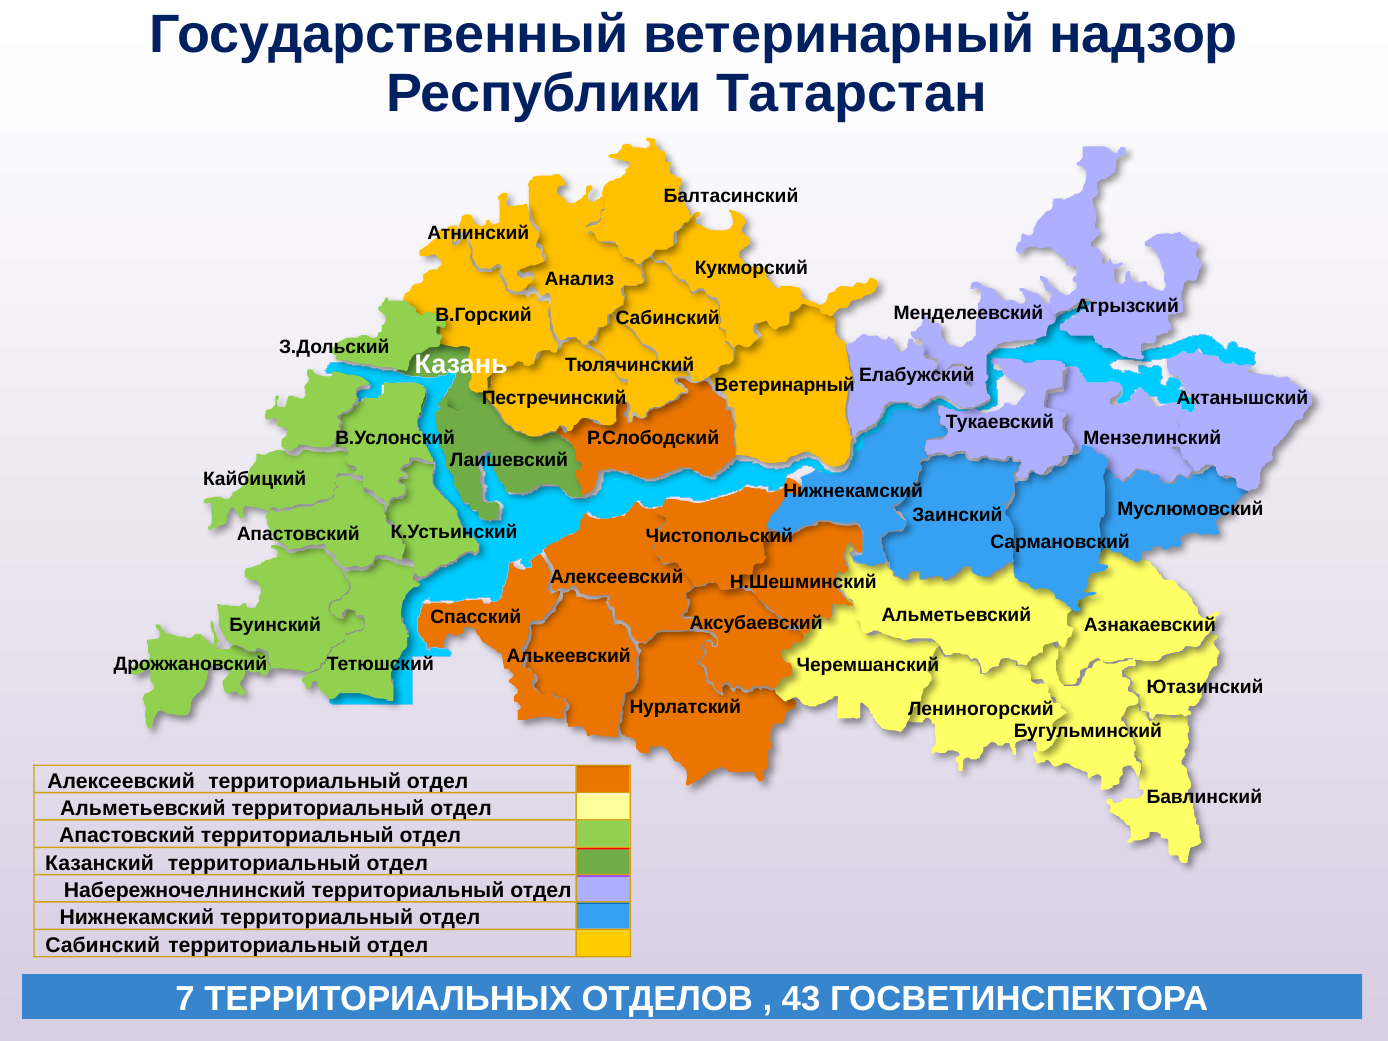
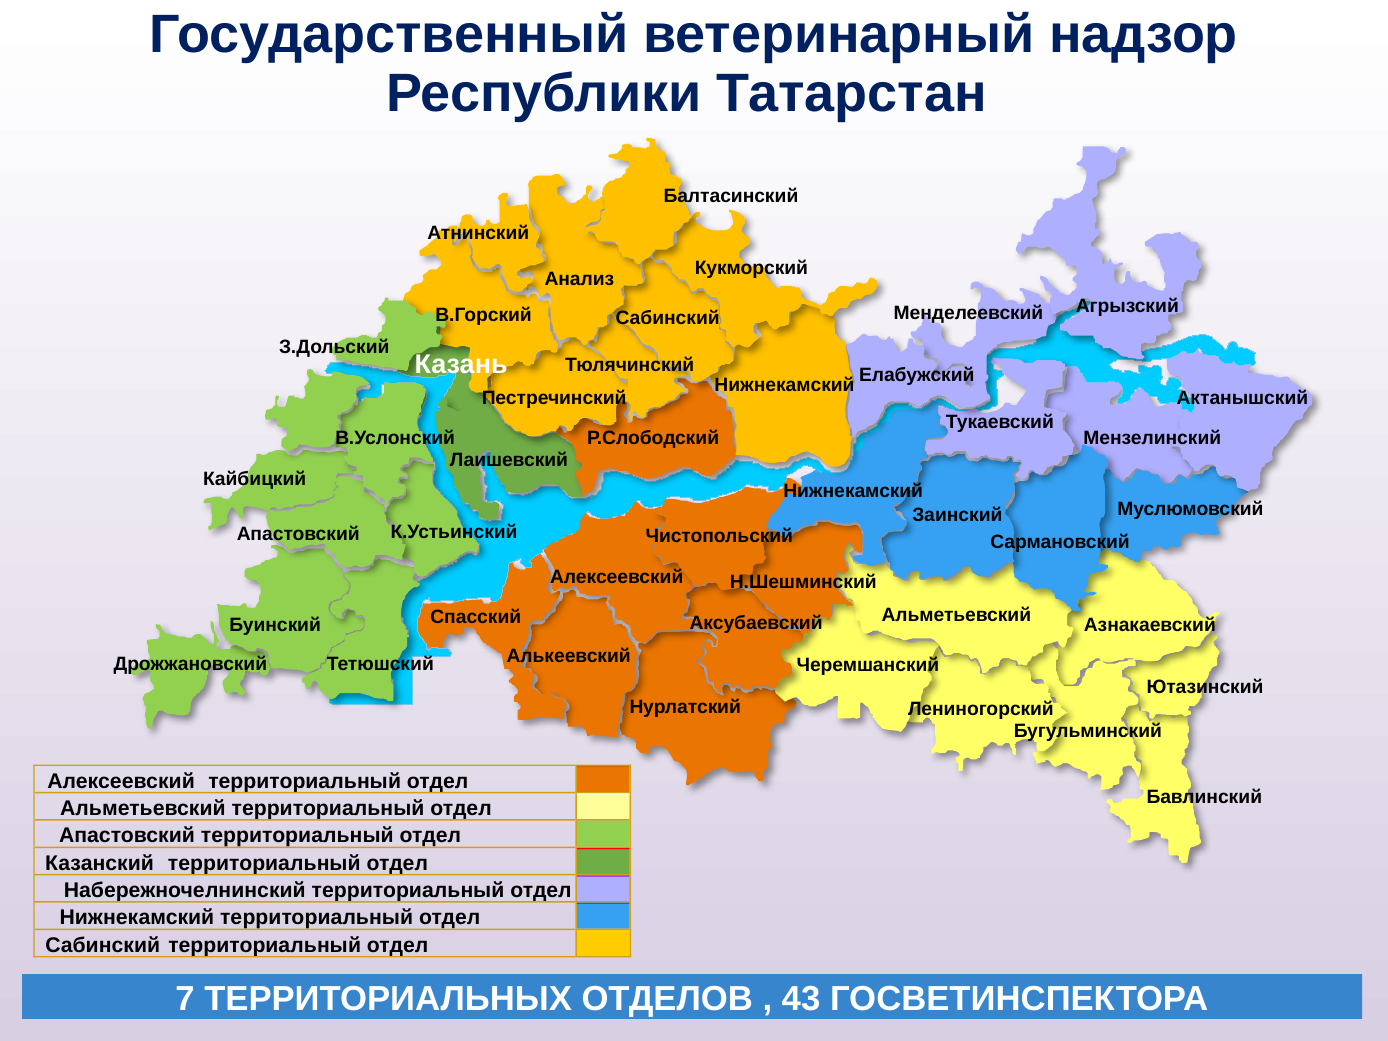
Ветеринарный at (785, 385): Ветеринарный -> Нижнекамский
